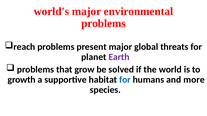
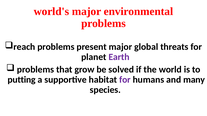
growth: growth -> putting
for at (125, 80) colour: blue -> purple
more: more -> many
